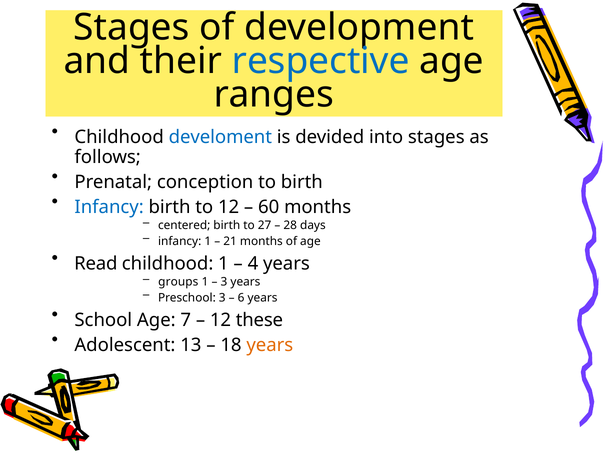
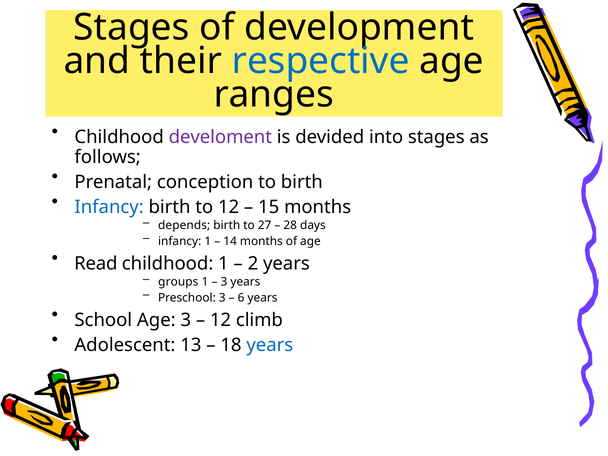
develoment colour: blue -> purple
60: 60 -> 15
centered: centered -> depends
21: 21 -> 14
4: 4 -> 2
Age 7: 7 -> 3
these: these -> climb
years at (270, 345) colour: orange -> blue
